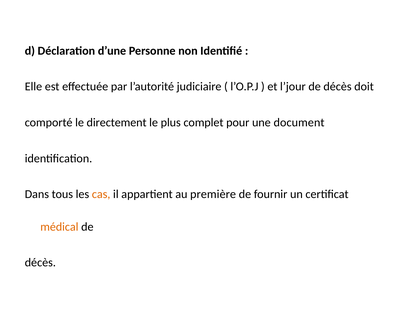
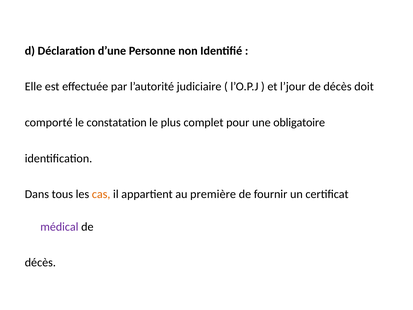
directement: directement -> constatation
document: document -> obligatoire
médical colour: orange -> purple
